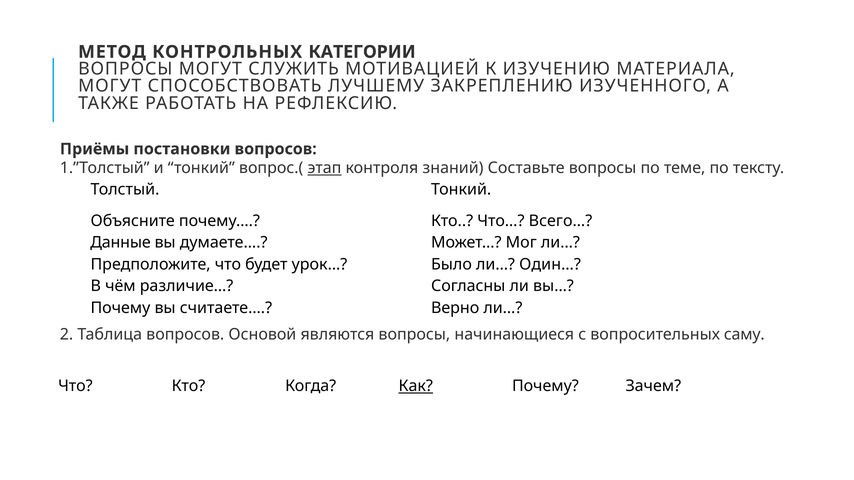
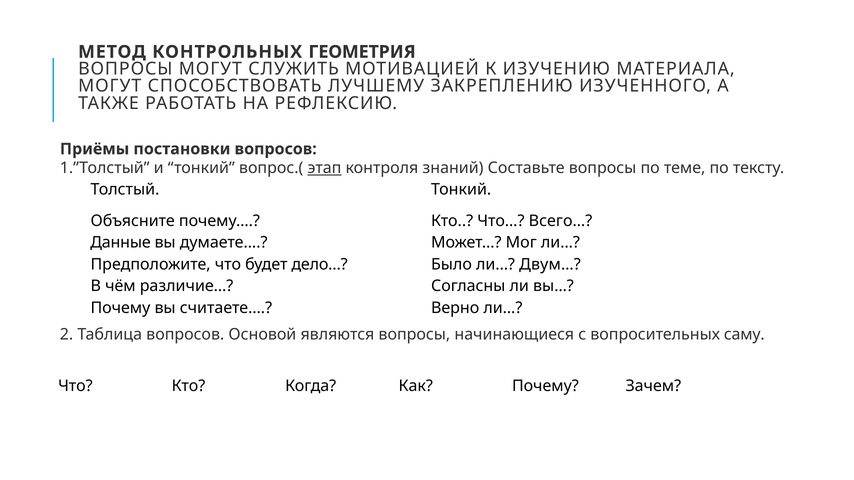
КАТЕГОРИИ: КАТЕГОРИИ -> ГЕОМЕТРИЯ
урок…: урок… -> дело…
Один…: Один… -> Двум…
Как underline: present -> none
